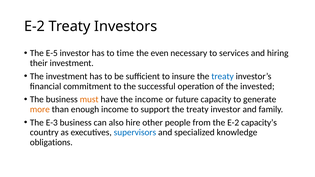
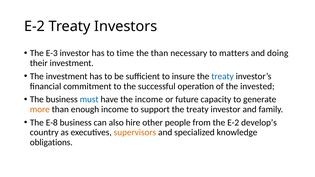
E-5: E-5 -> E-3
the even: even -> than
services: services -> matters
hiring: hiring -> doing
must colour: orange -> blue
E-3: E-3 -> E-8
capacity’s: capacity’s -> develop’s
supervisors colour: blue -> orange
